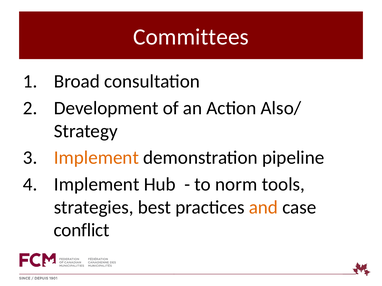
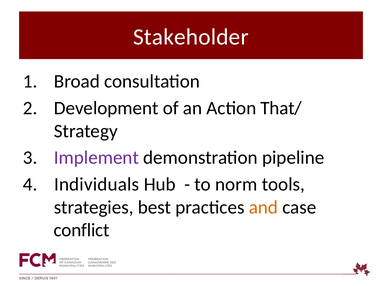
Committees: Committees -> Stakeholder
Also/: Also/ -> That/
Implement at (96, 158) colour: orange -> purple
Implement at (97, 185): Implement -> Individuals
